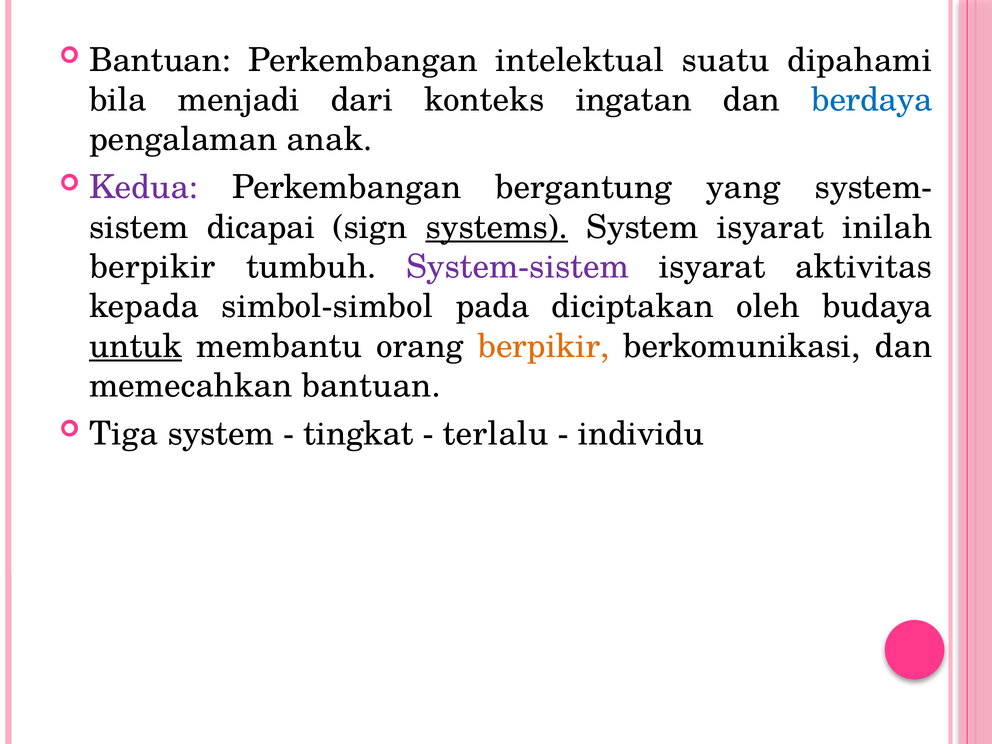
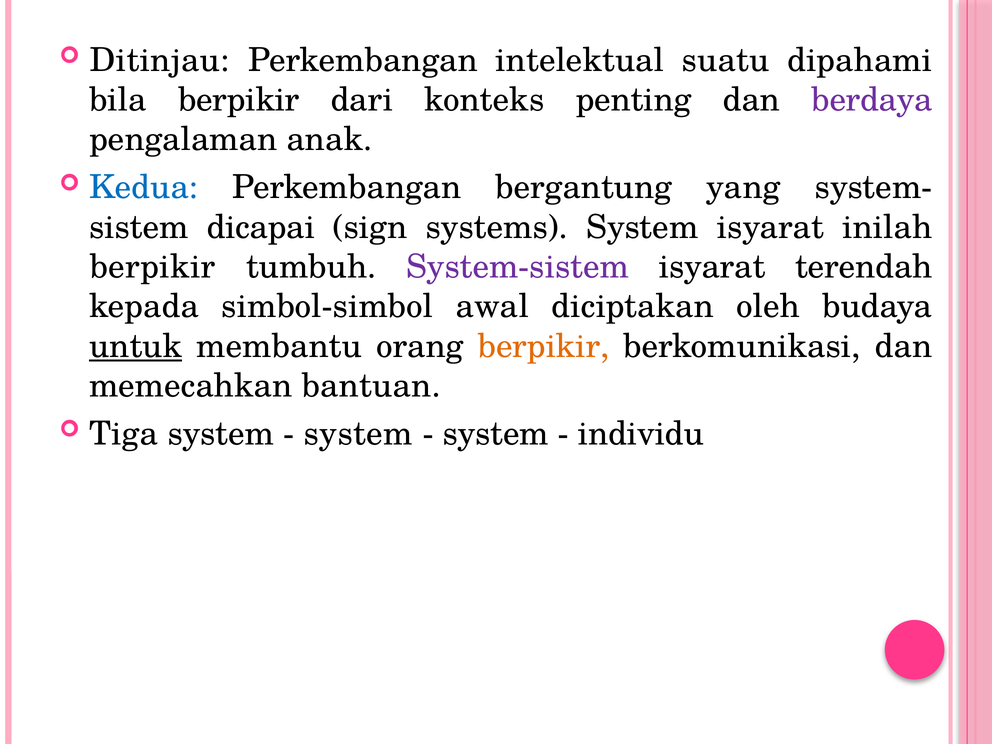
Bantuan at (160, 60): Bantuan -> Ditinjau
bila menjadi: menjadi -> berpikir
ingatan: ingatan -> penting
berdaya colour: blue -> purple
Kedua colour: purple -> blue
systems underline: present -> none
aktivitas: aktivitas -> terendah
pada: pada -> awal
tingkat at (359, 434): tingkat -> system
terlalu at (496, 434): terlalu -> system
